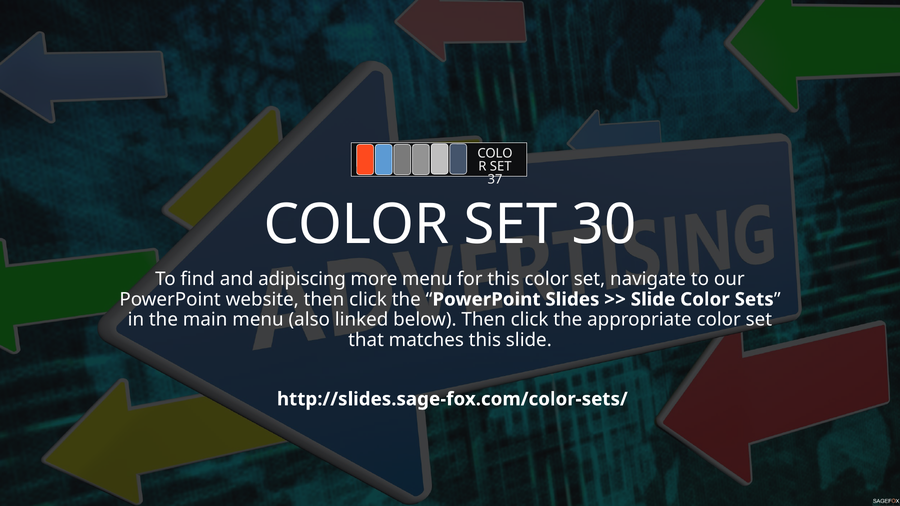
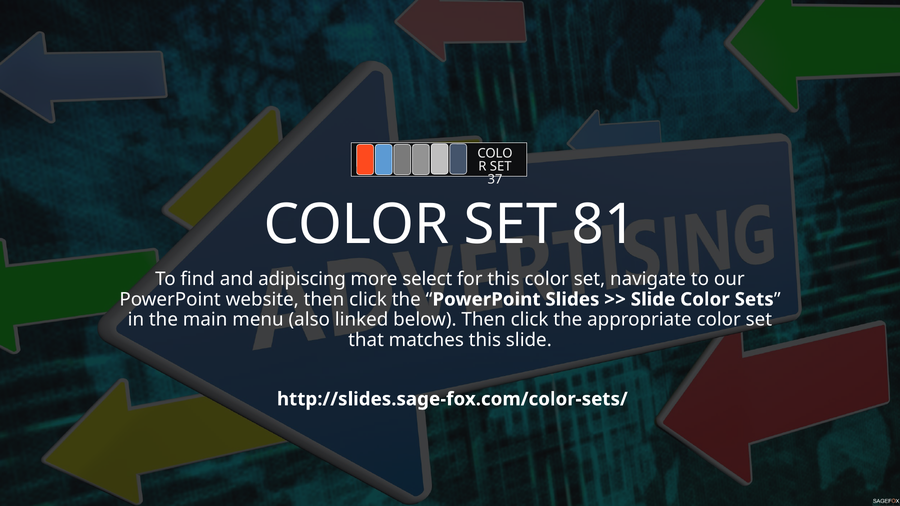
30: 30 -> 81
more menu: menu -> select
